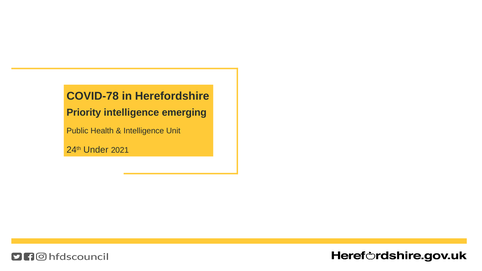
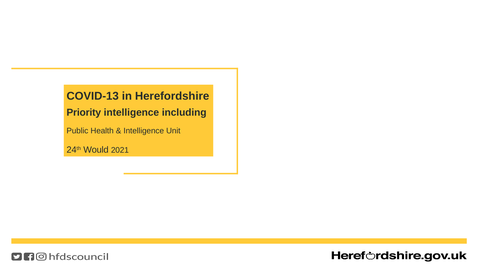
COVID-78: COVID-78 -> COVID-13
emerging: emerging -> including
Under: Under -> Would
